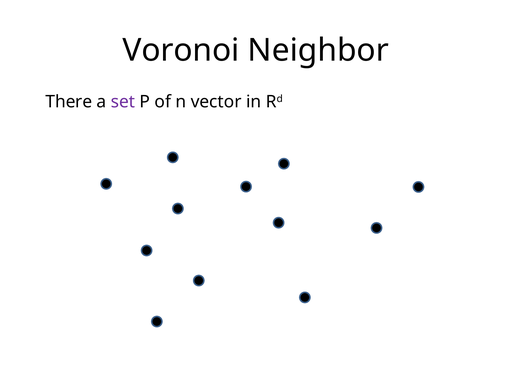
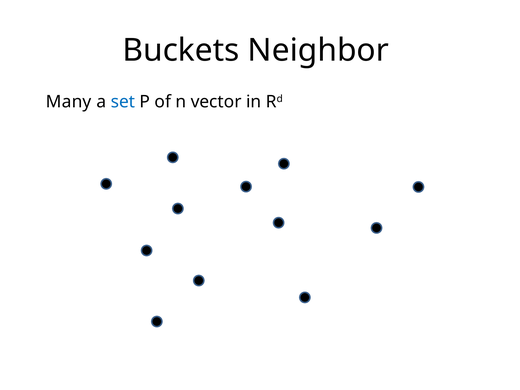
Voronoi: Voronoi -> Buckets
There: There -> Many
set colour: purple -> blue
